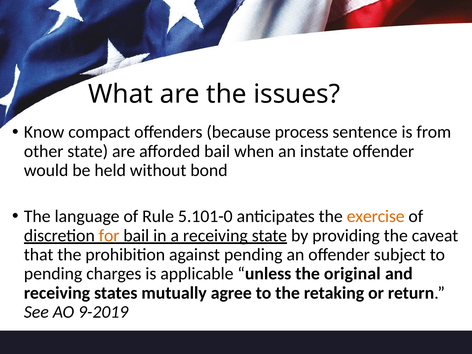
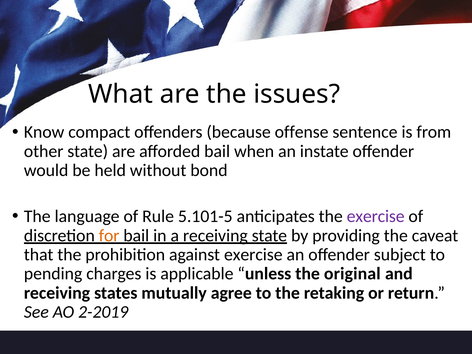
process: process -> offense
5.101-0: 5.101-0 -> 5.101-5
exercise at (376, 216) colour: orange -> purple
against pending: pending -> exercise
9-2019: 9-2019 -> 2-2019
